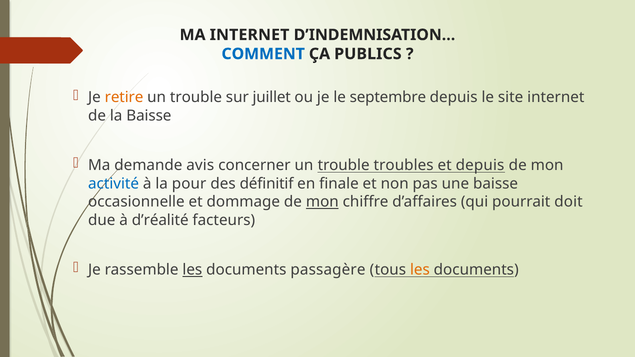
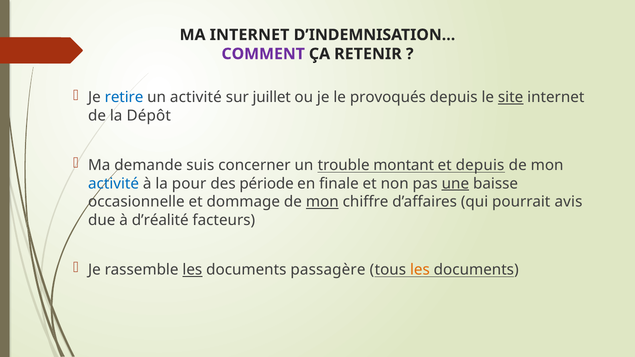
COMMENT colour: blue -> purple
PUBLICS: PUBLICS -> RETENIR
retire colour: orange -> blue
trouble at (196, 98): trouble -> activité
septembre: septembre -> provoqués
site underline: none -> present
la Baisse: Baisse -> Dépôt
avis: avis -> suis
troubles: troubles -> montant
définitif: définitif -> période
une underline: none -> present
doit: doit -> avis
